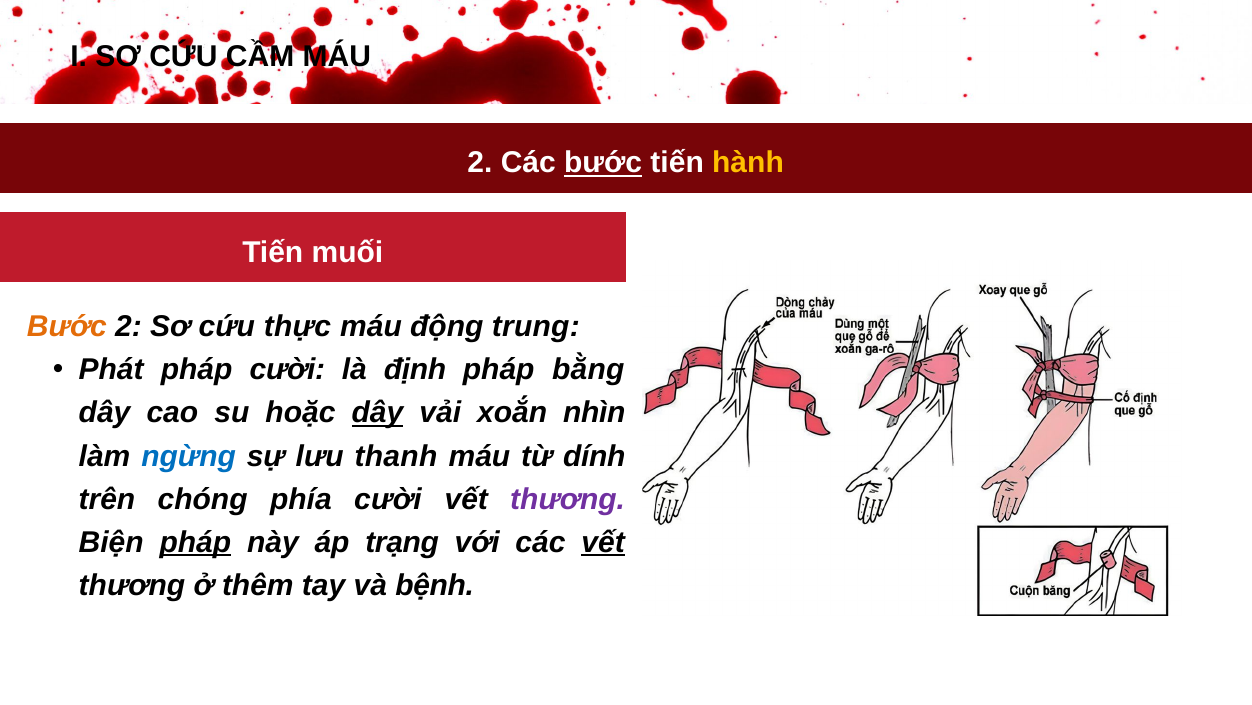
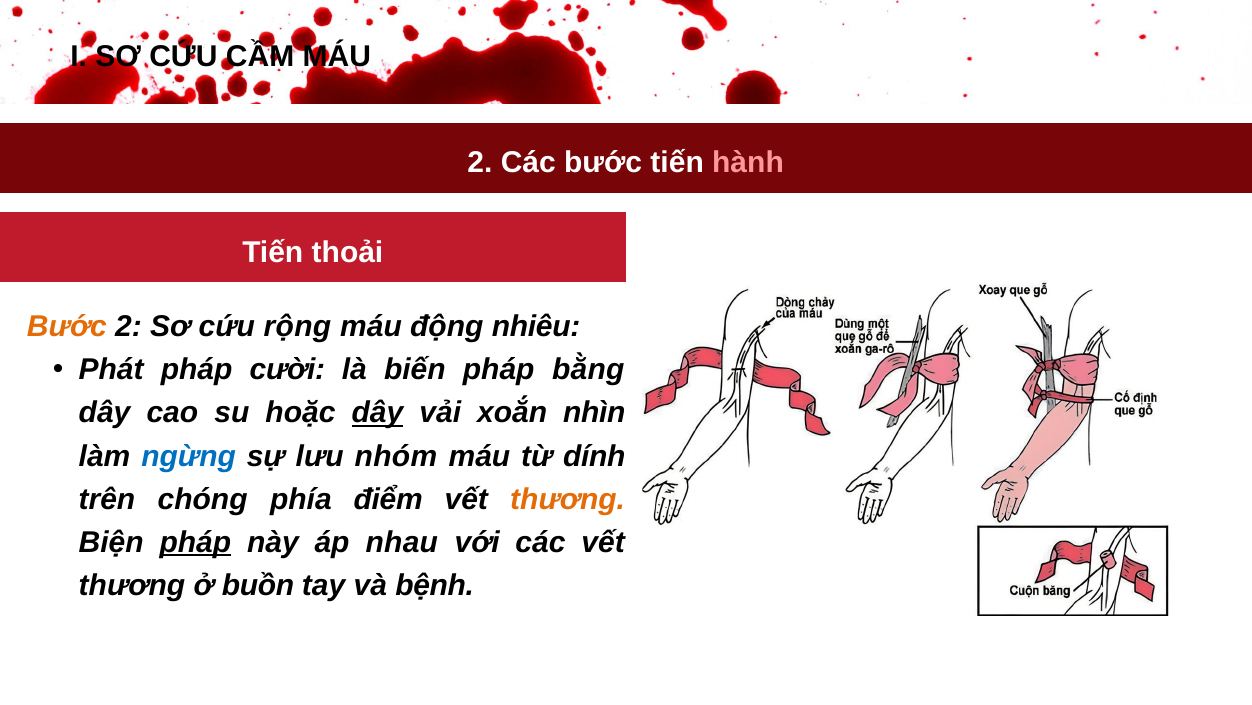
bước at (603, 163) underline: present -> none
hành colour: yellow -> pink
muối: muối -> thoải
thực: thực -> rộng
trung: trung -> nhiêu
định: định -> biến
thanh: thanh -> nhóm
phía cười: cười -> điểm
thương at (568, 499) colour: purple -> orange
trạng: trạng -> nhau
vết at (603, 542) underline: present -> none
thêm: thêm -> buồn
